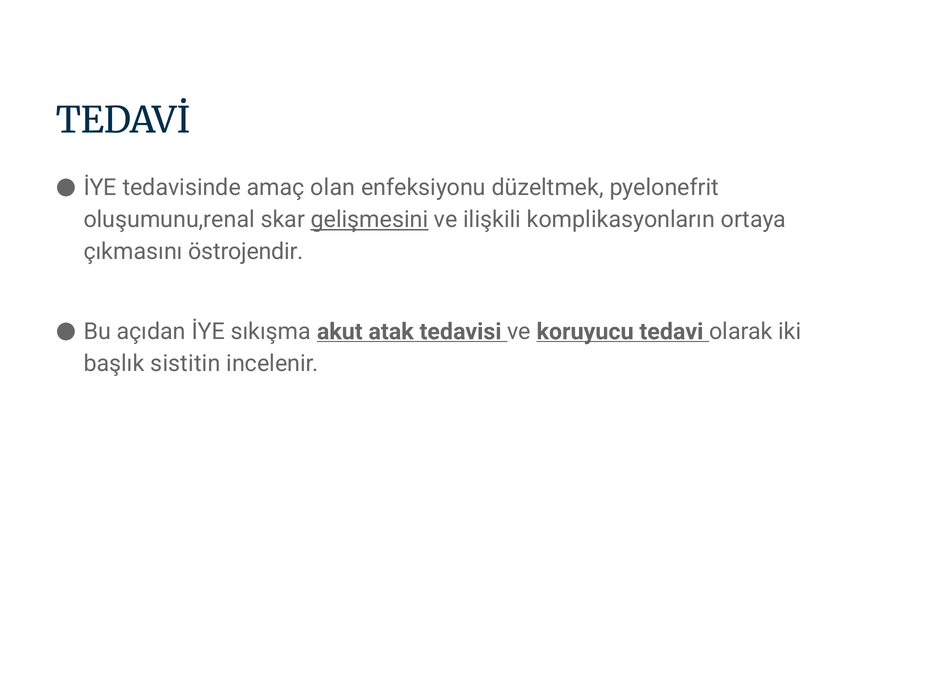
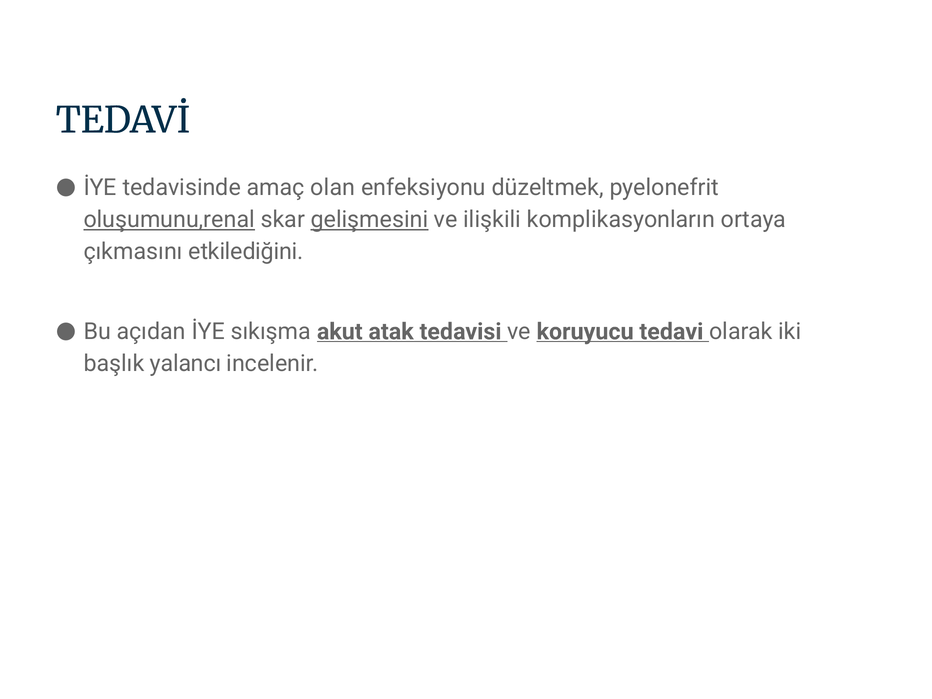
oluşumunu,renal underline: none -> present
östrojendir: östrojendir -> etkilediğini
sistitin: sistitin -> yalancı
